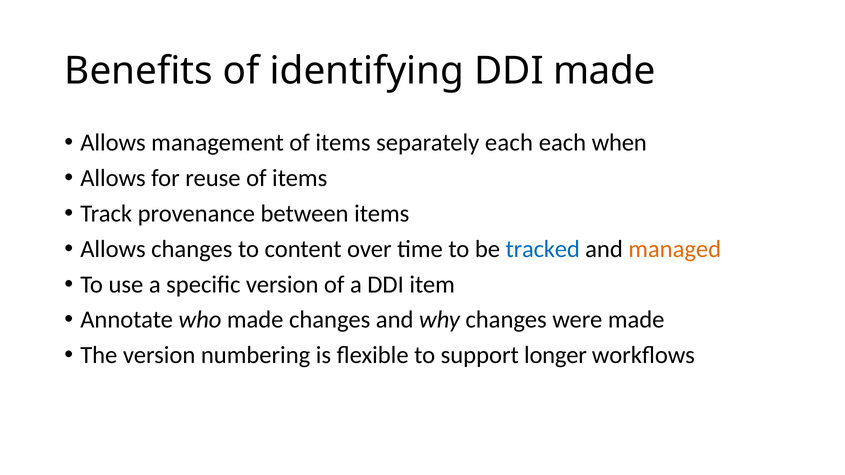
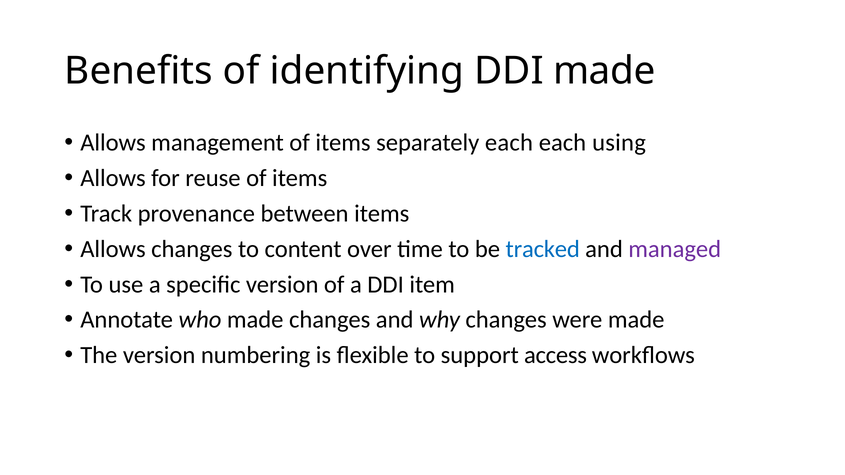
when: when -> using
managed colour: orange -> purple
longer: longer -> access
